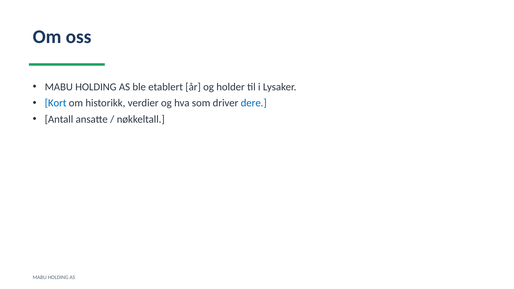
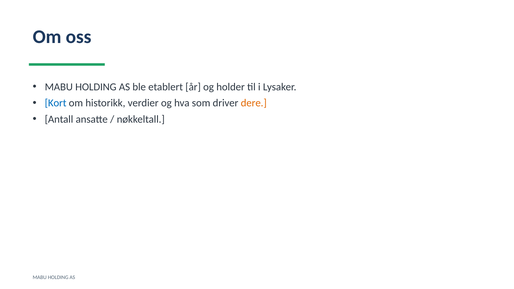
dere colour: blue -> orange
